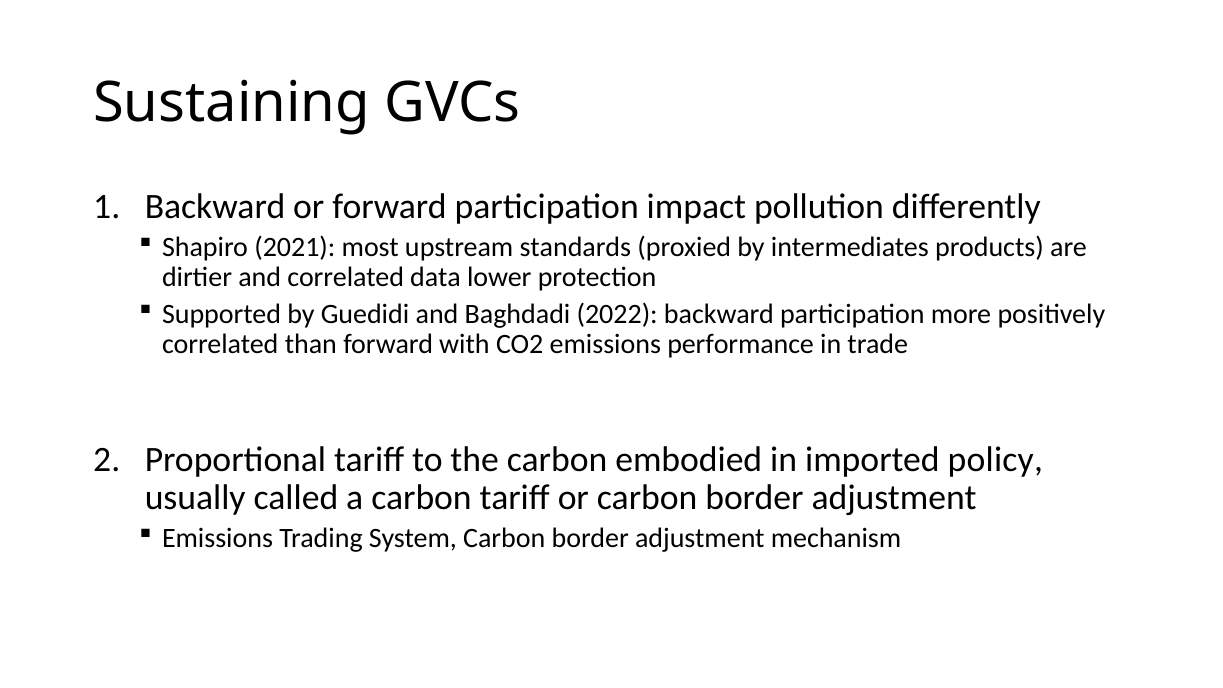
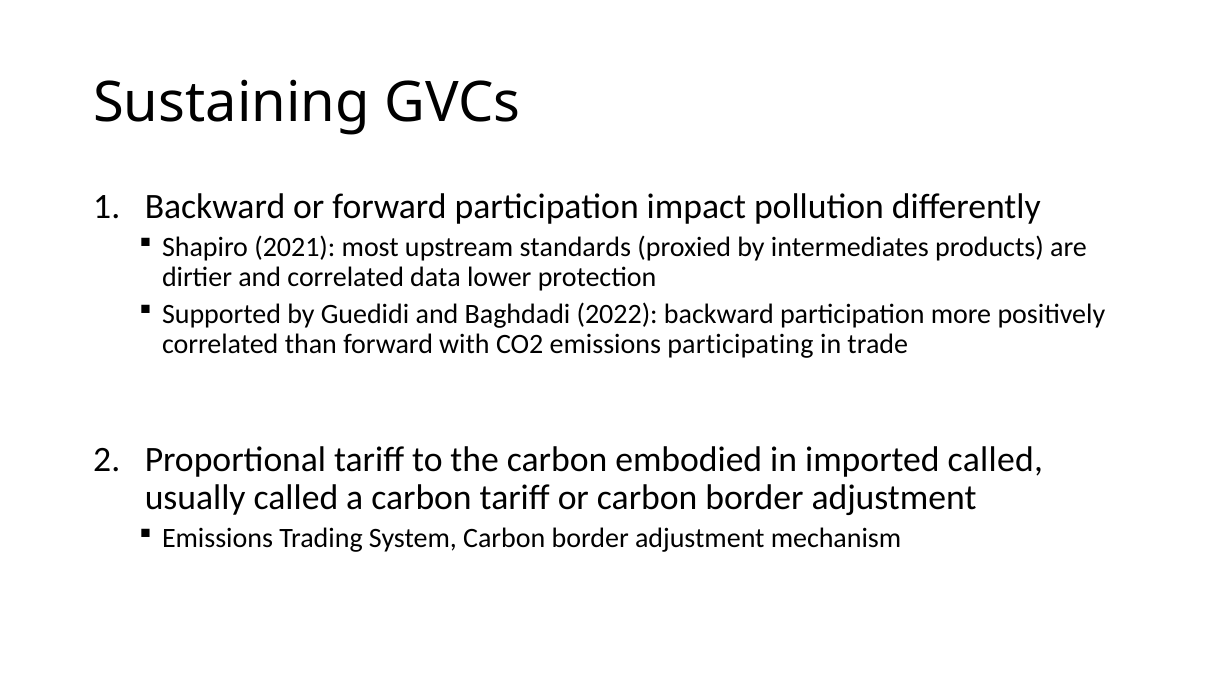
performance: performance -> participating
imported policy: policy -> called
